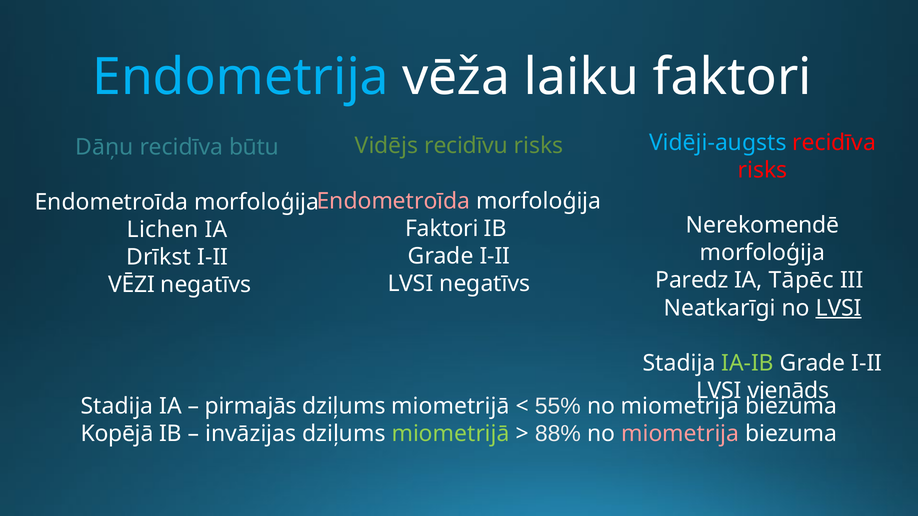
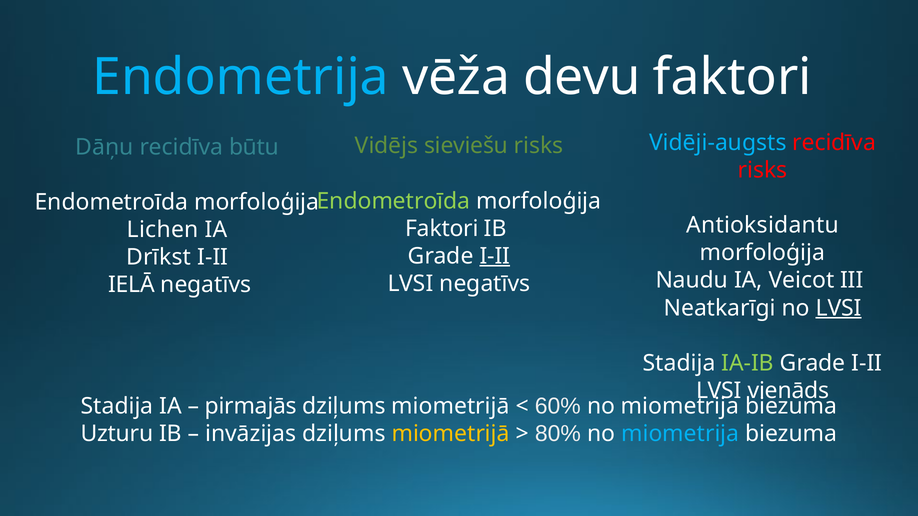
laiku: laiku -> devu
recidīvu: recidīvu -> sieviešu
Endometroīda at (393, 201) colour: pink -> light green
Nerekomendē: Nerekomendē -> Antioksidantu
I-II at (495, 256) underline: none -> present
Paredz: Paredz -> Naudu
Tāpēc: Tāpēc -> Veicot
VĒZI: VĒZI -> IELĀ
55%: 55% -> 60%
Kopējā: Kopējā -> Uzturu
miometrijā at (451, 434) colour: light green -> yellow
88%: 88% -> 80%
miometrija at (680, 434) colour: pink -> light blue
